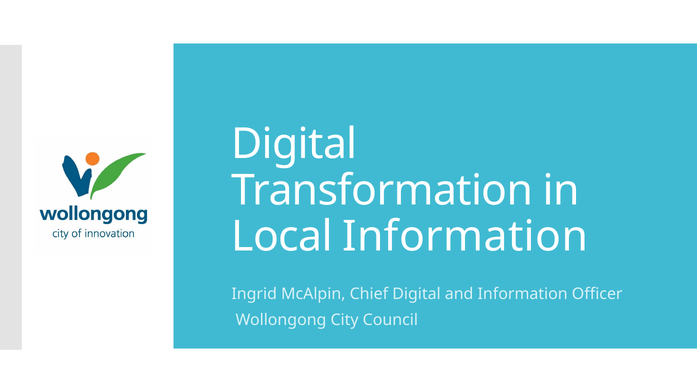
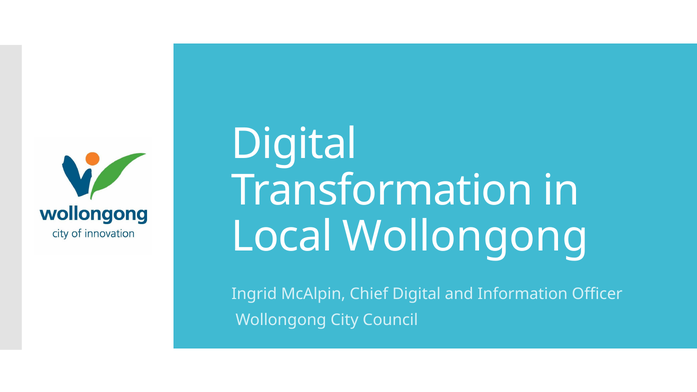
Local Information: Information -> Wollongong
